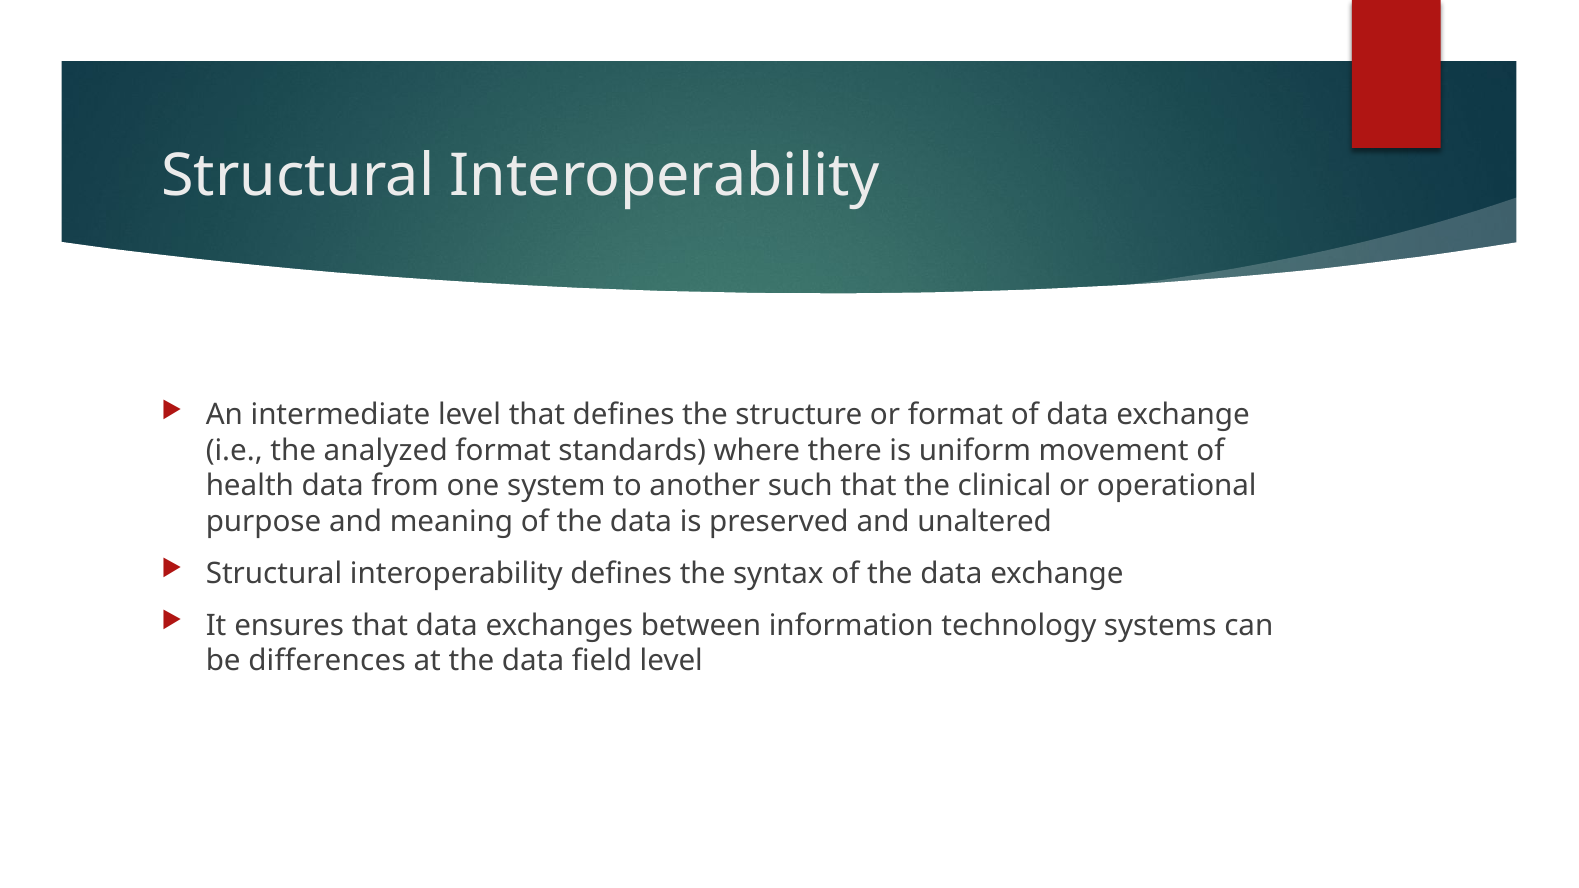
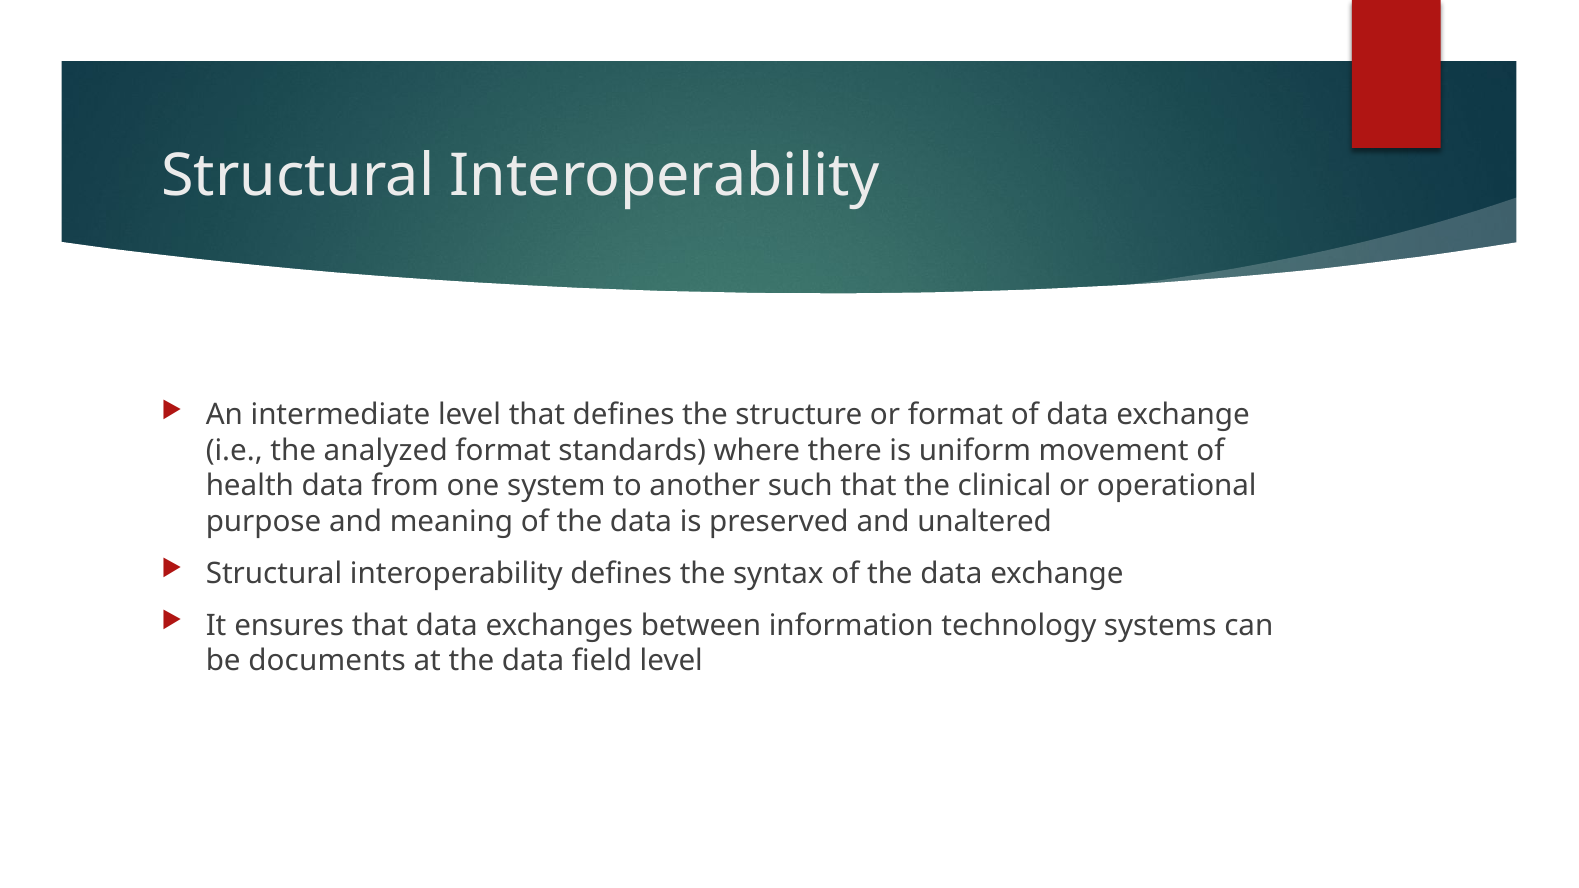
differences: differences -> documents
